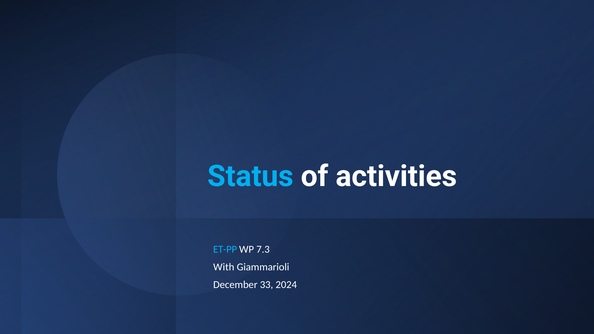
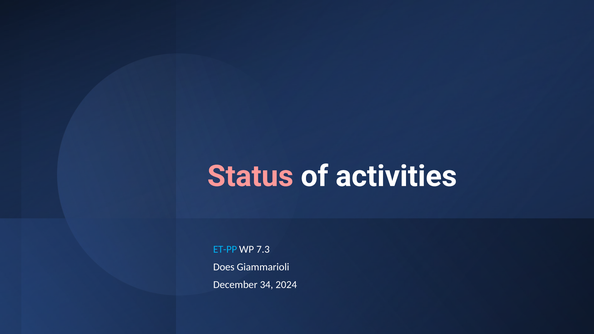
Status colour: light blue -> pink
With: With -> Does
33: 33 -> 34
